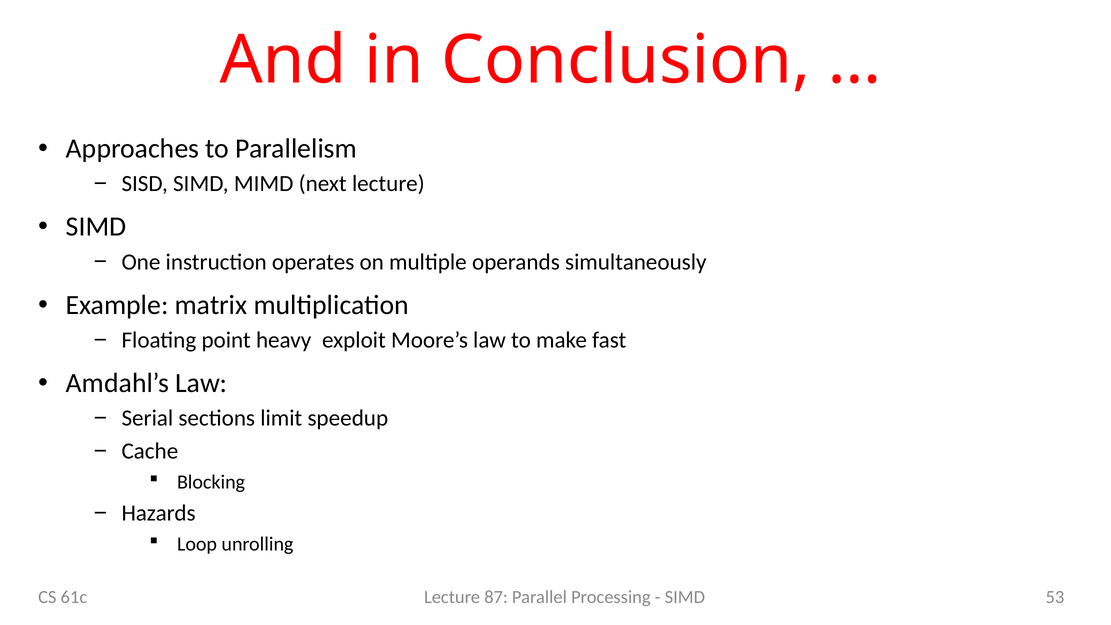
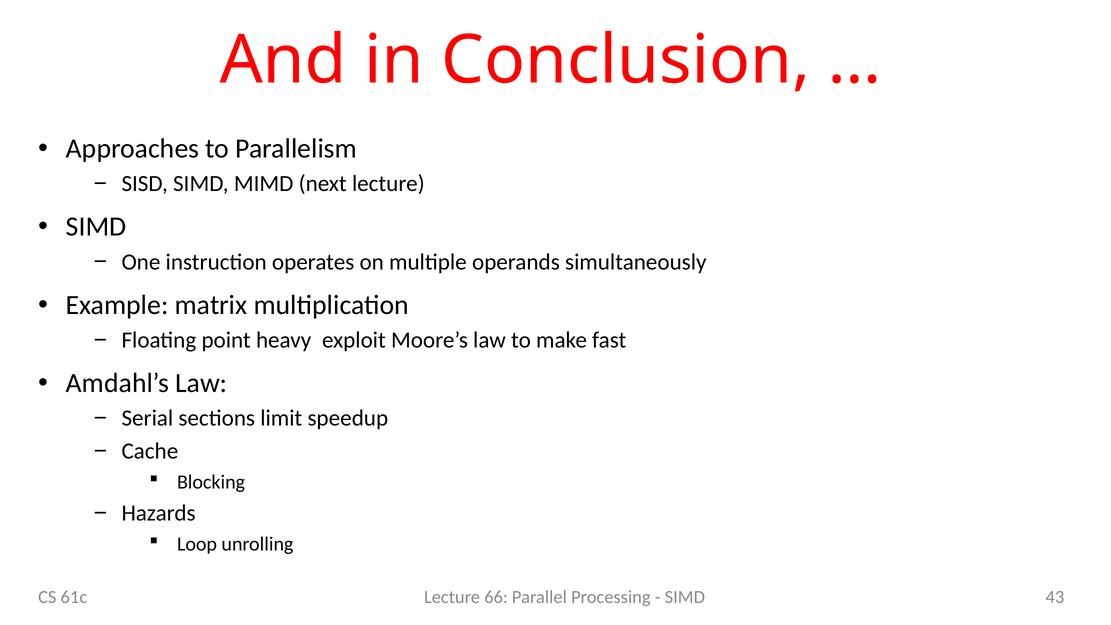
87: 87 -> 66
53: 53 -> 43
